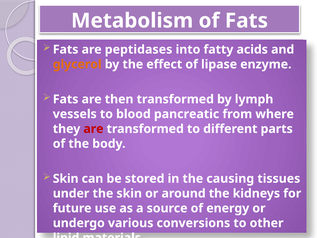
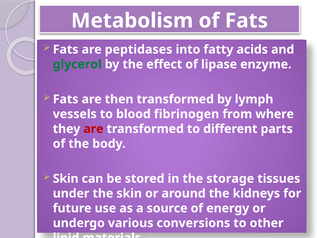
glycerol colour: orange -> green
pancreatic: pancreatic -> fibrinogen
causing: causing -> storage
